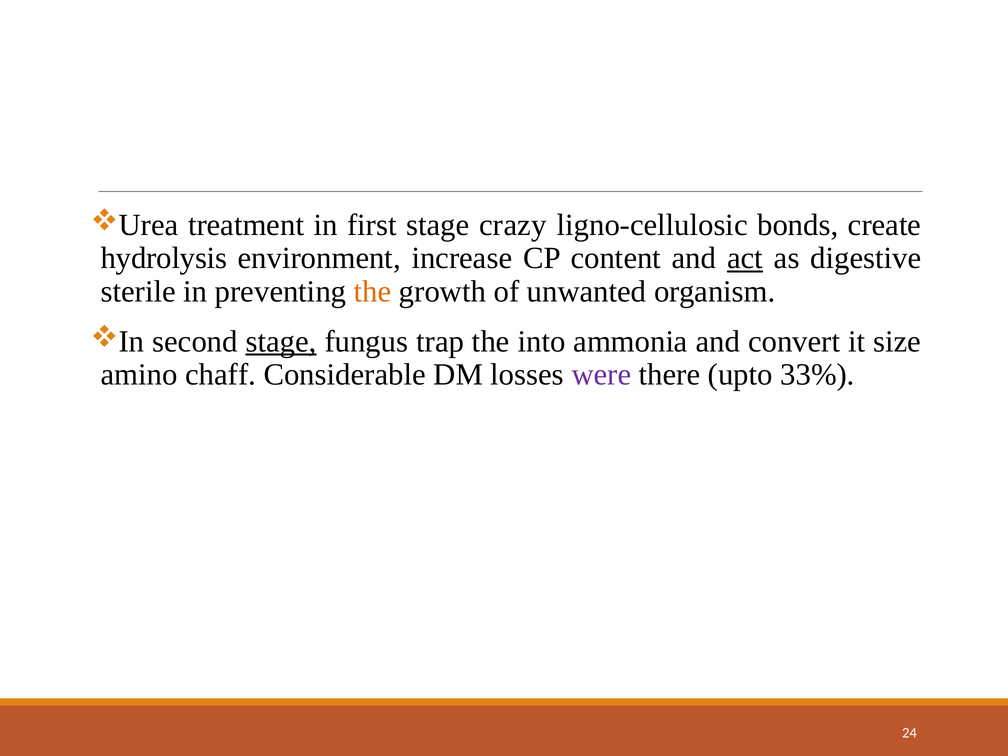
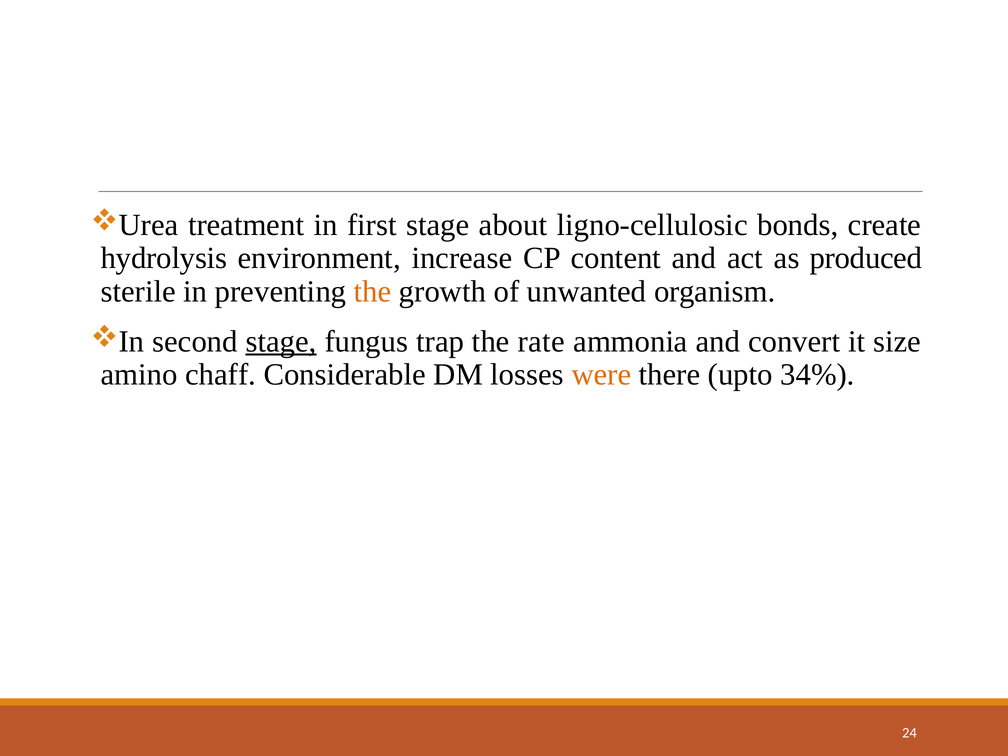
crazy: crazy -> about
act underline: present -> none
digestive: digestive -> produced
into: into -> rate
were colour: purple -> orange
33%: 33% -> 34%
